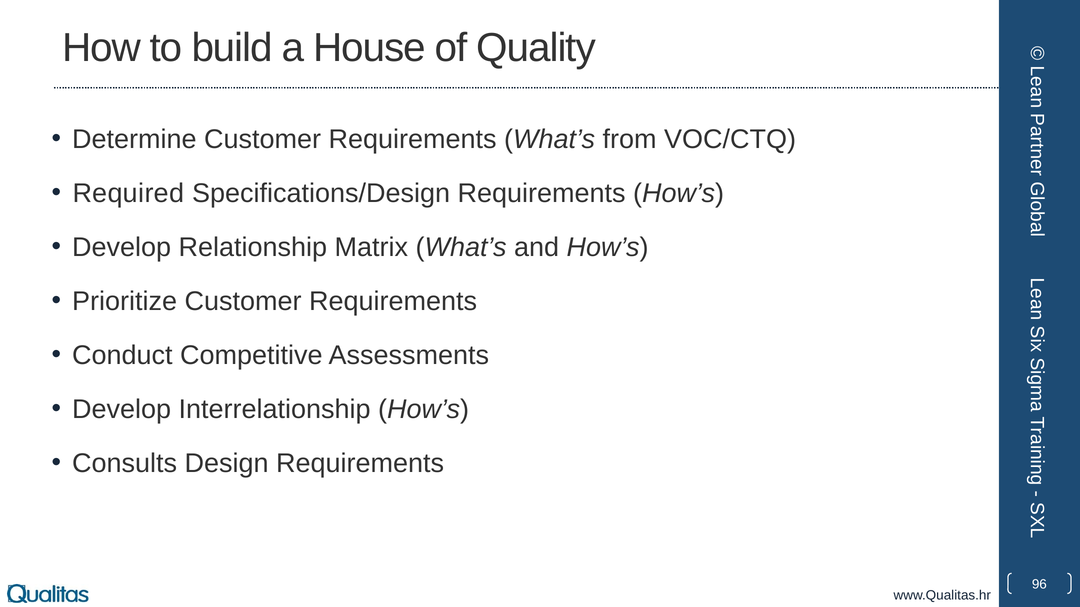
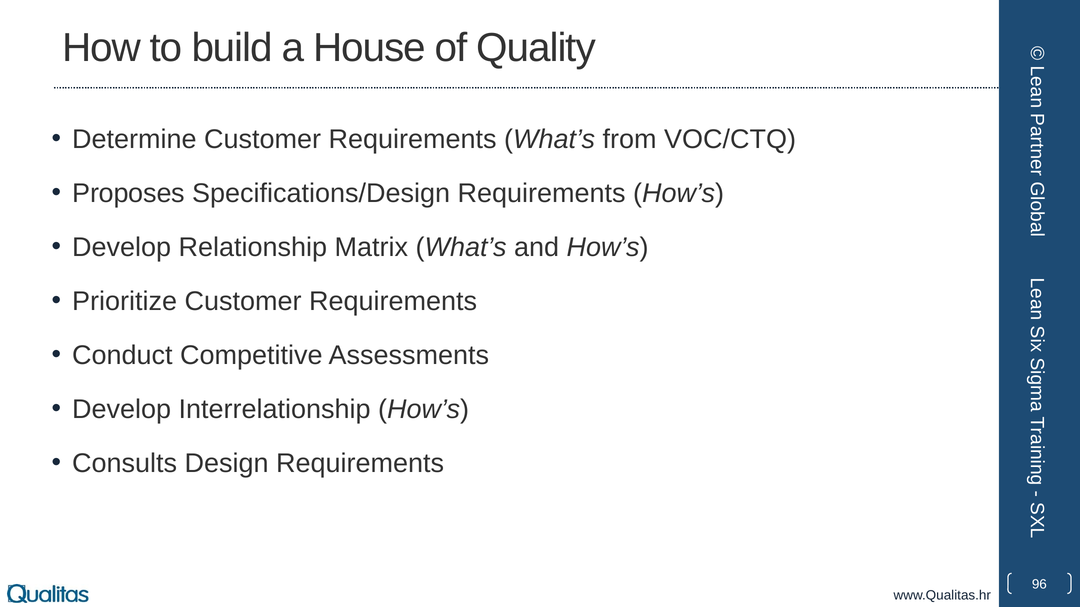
Required: Required -> Proposes
